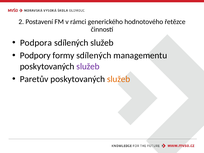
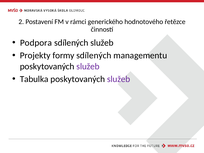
Podpory: Podpory -> Projekty
Paretův: Paretův -> Tabulka
služeb at (119, 79) colour: orange -> purple
